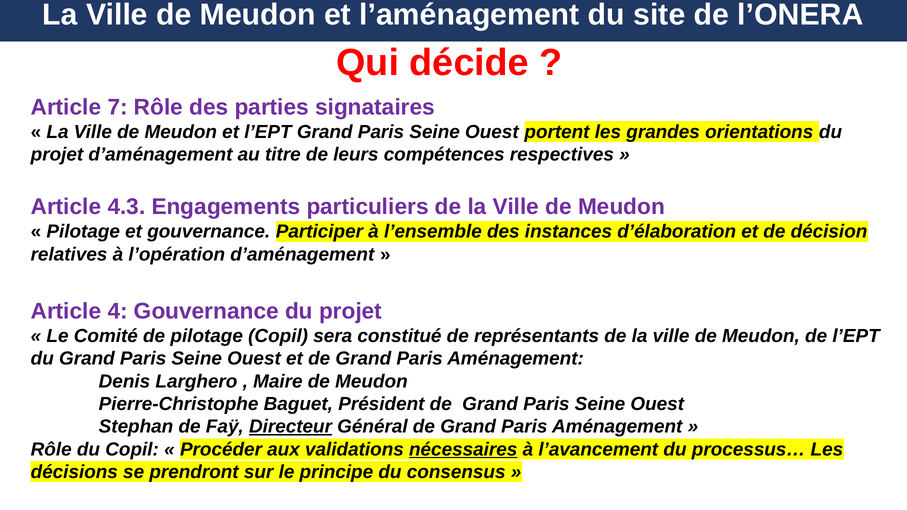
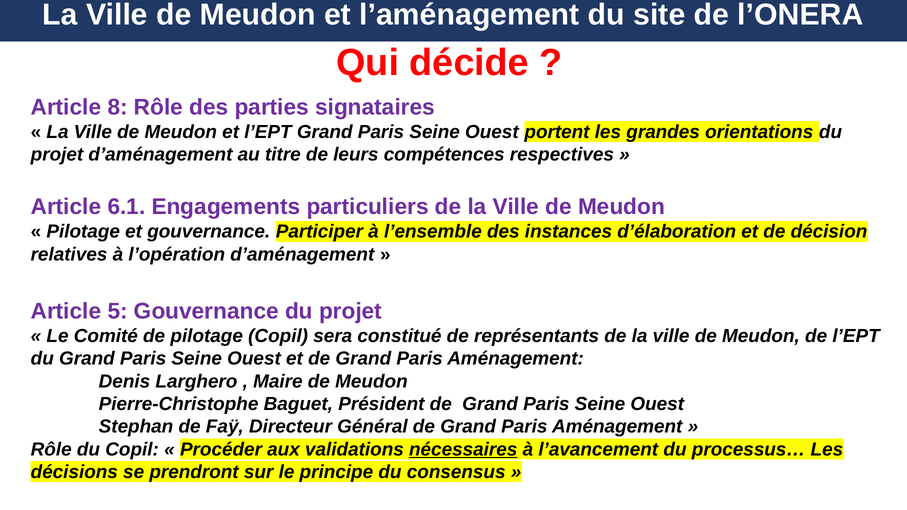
7: 7 -> 8
4.3: 4.3 -> 6.1
4: 4 -> 5
Directeur underline: present -> none
